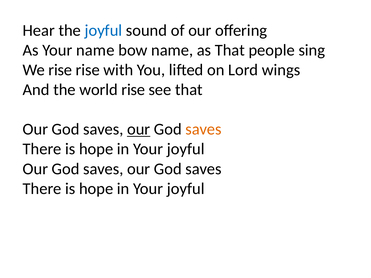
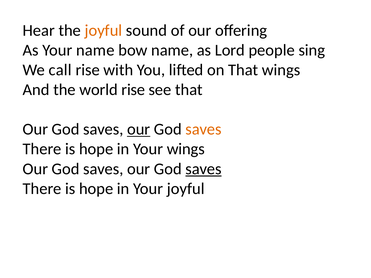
joyful at (103, 30) colour: blue -> orange
as That: That -> Lord
We rise: rise -> call
on Lord: Lord -> That
joyful at (186, 149): joyful -> wings
saves at (203, 169) underline: none -> present
